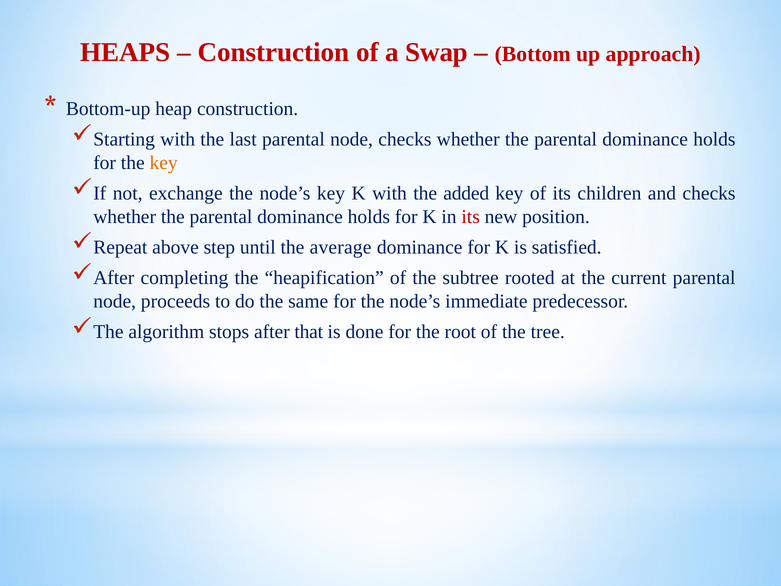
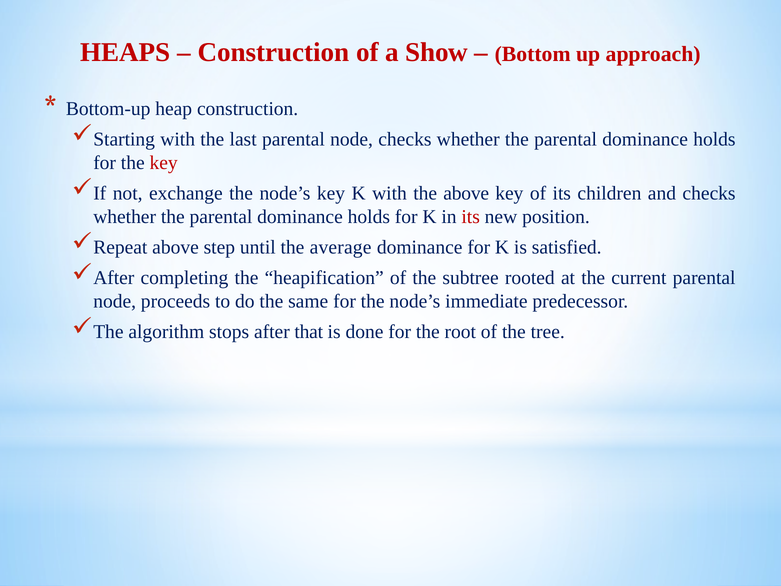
Swap: Swap -> Show
key at (164, 163) colour: orange -> red
the added: added -> above
